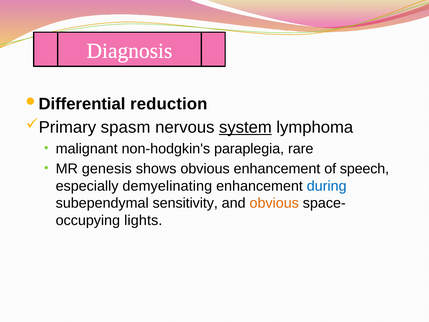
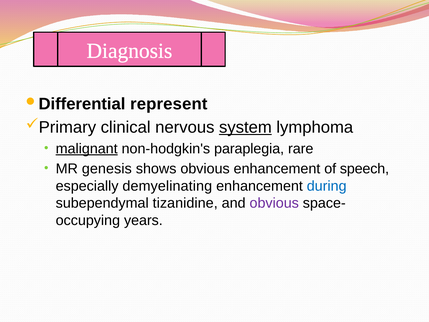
reduction: reduction -> represent
spasm: spasm -> clinical
malignant underline: none -> present
sensitivity: sensitivity -> tizanidine
obvious at (274, 203) colour: orange -> purple
lights: lights -> years
